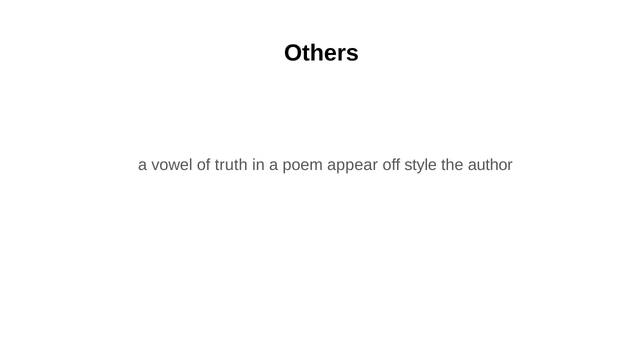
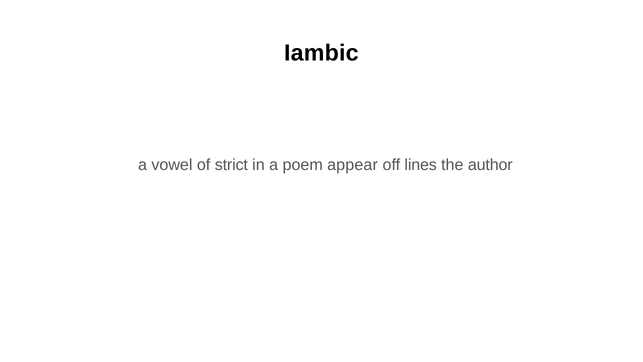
Others: Others -> Iambic
truth: truth -> strict
style: style -> lines
